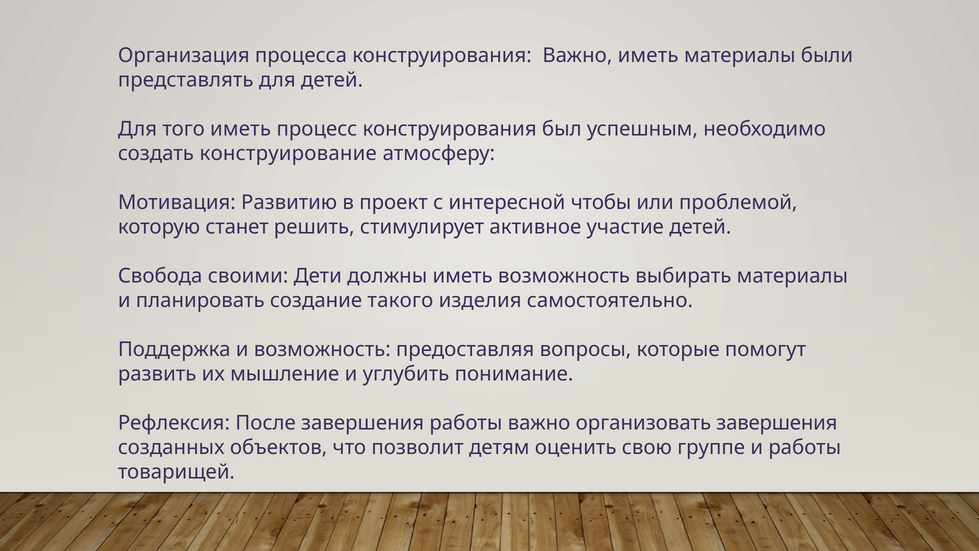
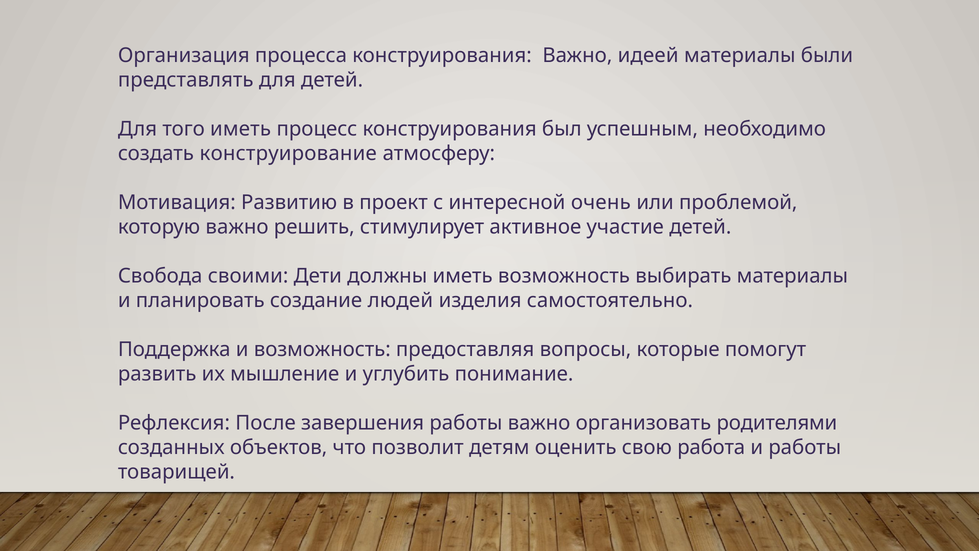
Важно иметь: иметь -> идеей
чтобы: чтобы -> очень
которую станет: станет -> важно
такого: такого -> людей
организовать завершения: завершения -> родителями
группе: группе -> работа
